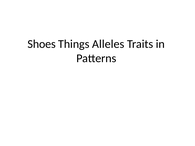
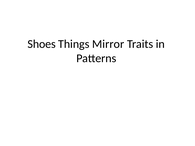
Alleles: Alleles -> Mirror
